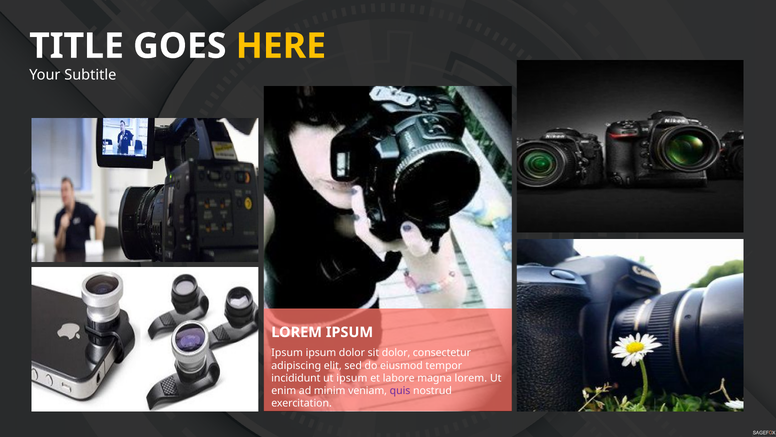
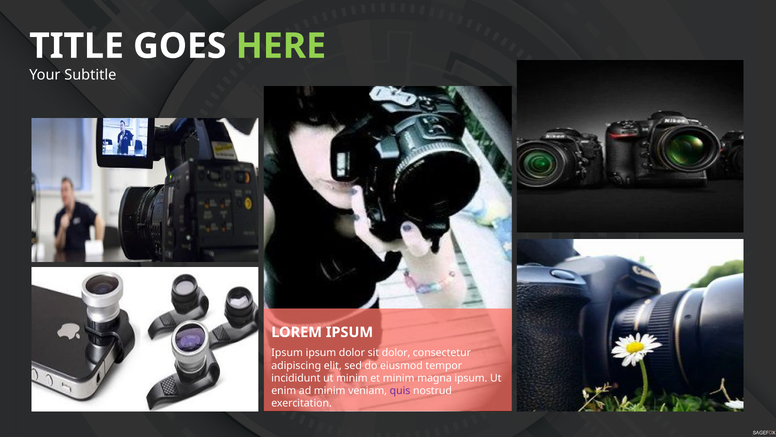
HERE colour: yellow -> light green
ut ipsum: ipsum -> minim
et labore: labore -> minim
magna lorem: lorem -> ipsum
